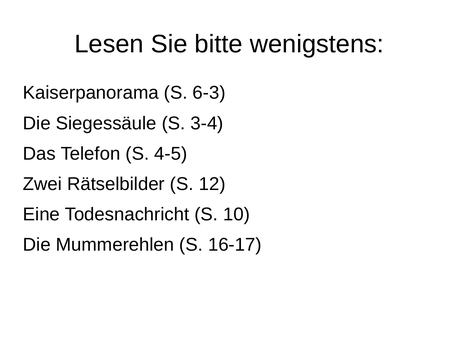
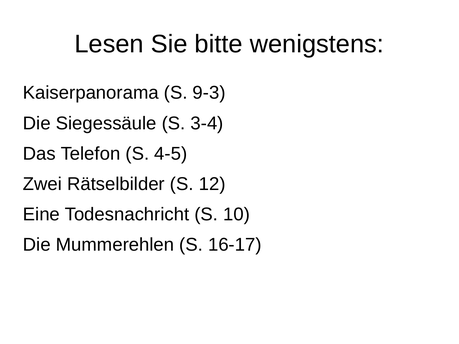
6-3: 6-3 -> 9-3
